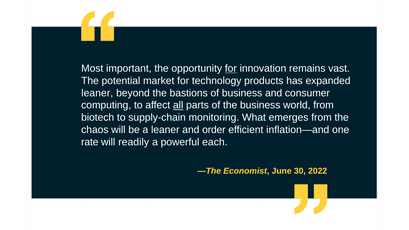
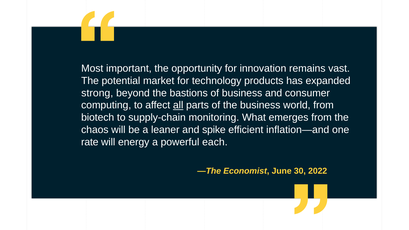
for at (231, 68) underline: present -> none
leaner at (97, 93): leaner -> strong
order: order -> spike
readily: readily -> energy
